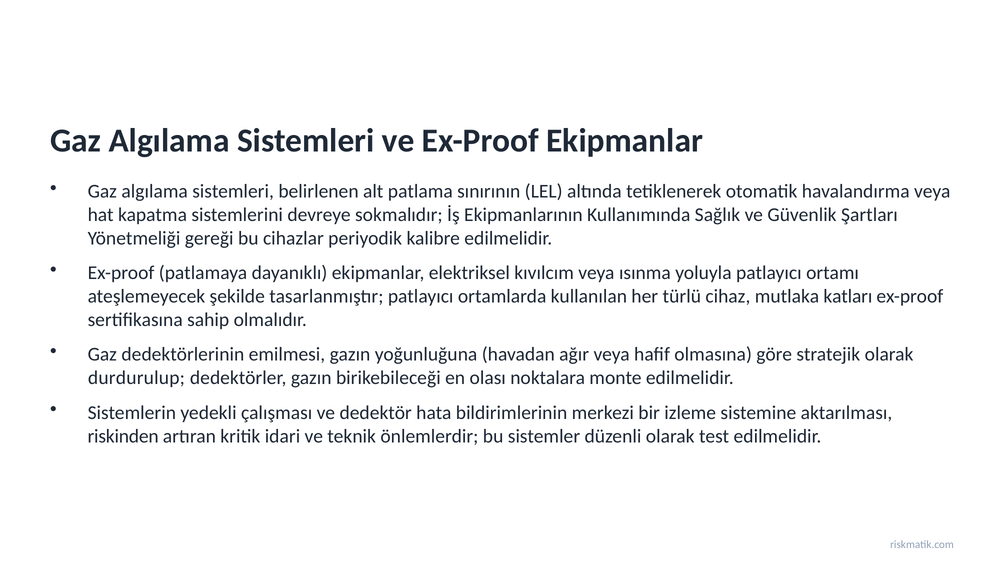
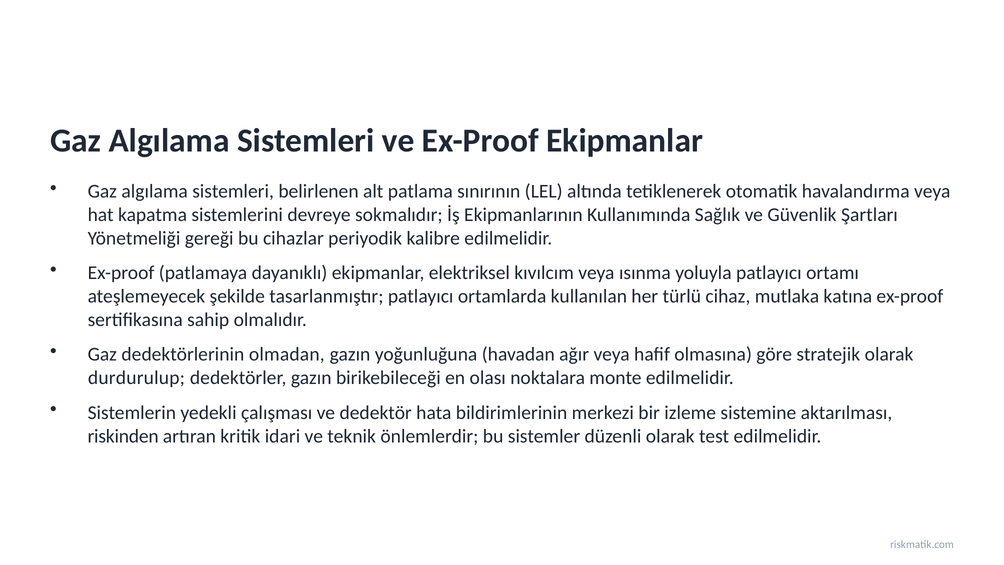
katları: katları -> katına
emilmesi: emilmesi -> olmadan
